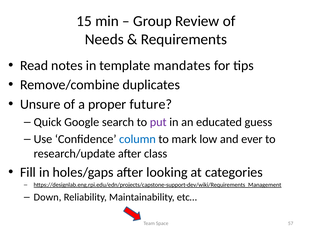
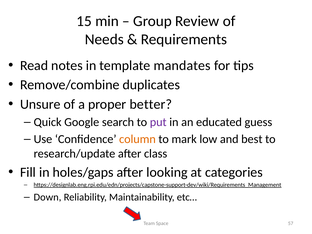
future: future -> better
column colour: blue -> orange
ever: ever -> best
